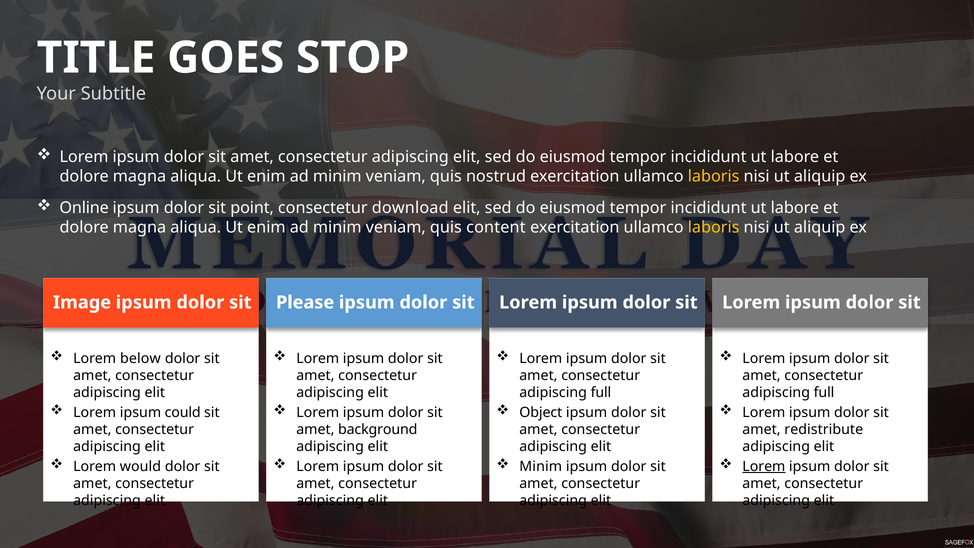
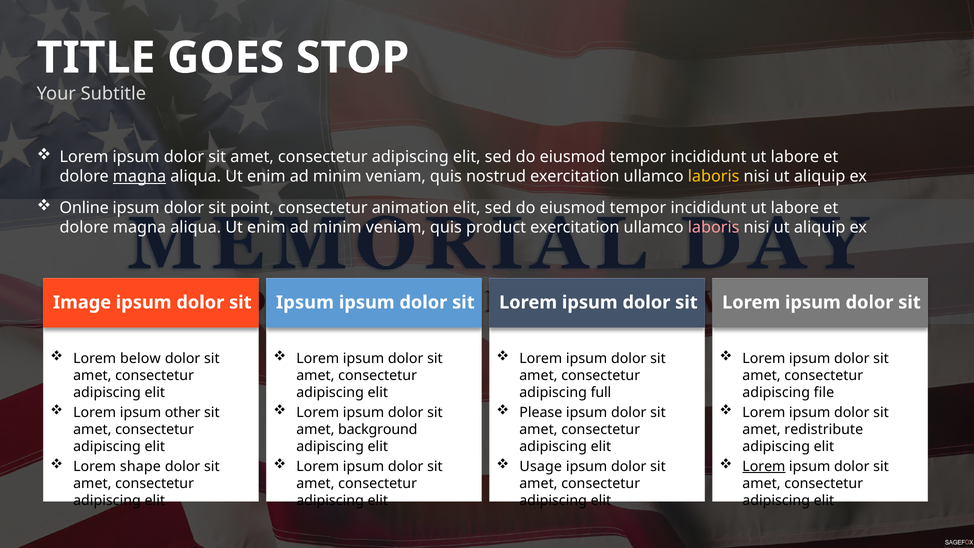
magna at (139, 176) underline: none -> present
download: download -> animation
content: content -> product
laboris at (714, 227) colour: yellow -> pink
Please at (305, 302): Please -> Ipsum
full at (824, 392): full -> file
could: could -> other
Object: Object -> Please
would: would -> shape
Minim at (541, 466): Minim -> Usage
